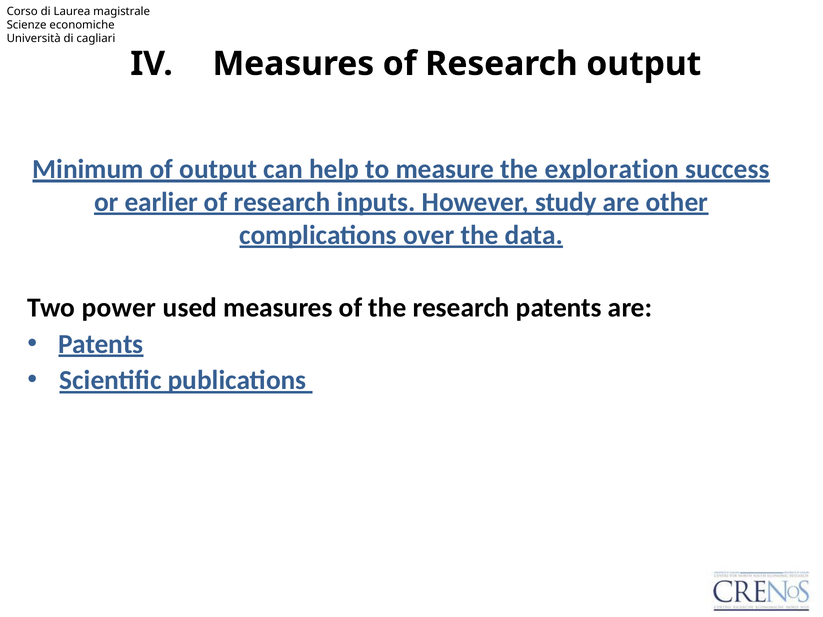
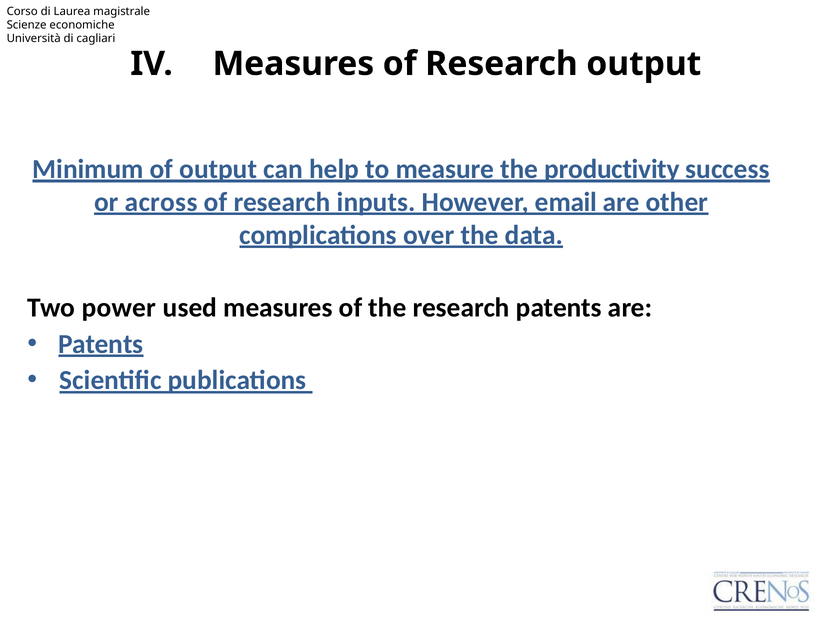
exploration: exploration -> productivity
earlier: earlier -> across
study: study -> email
